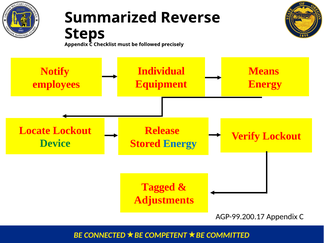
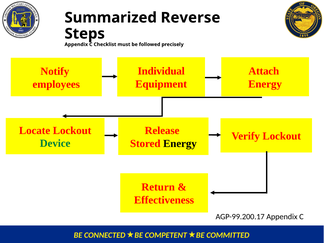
Means: Means -> Attach
Energy at (180, 144) colour: blue -> black
Tagged: Tagged -> Return
Adjustments: Adjustments -> Effectiveness
